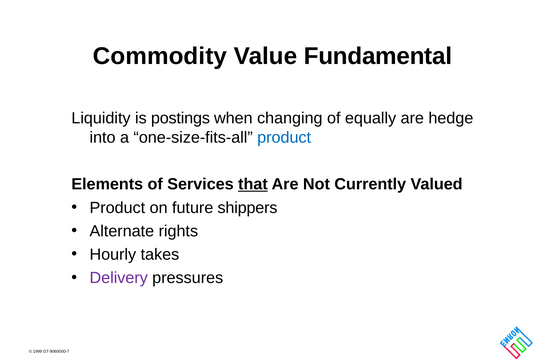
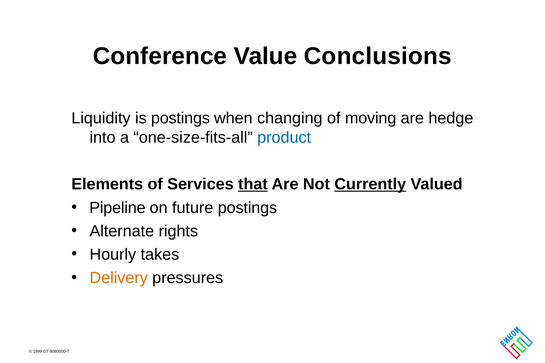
Commodity: Commodity -> Conference
Fundamental: Fundamental -> Conclusions
equally: equally -> moving
Currently underline: none -> present
Product at (117, 208): Product -> Pipeline
future shippers: shippers -> postings
Delivery colour: purple -> orange
